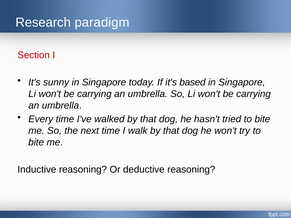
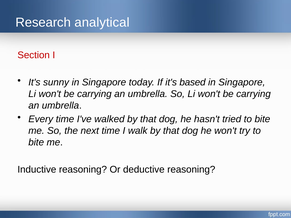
paradigm: paradigm -> analytical
